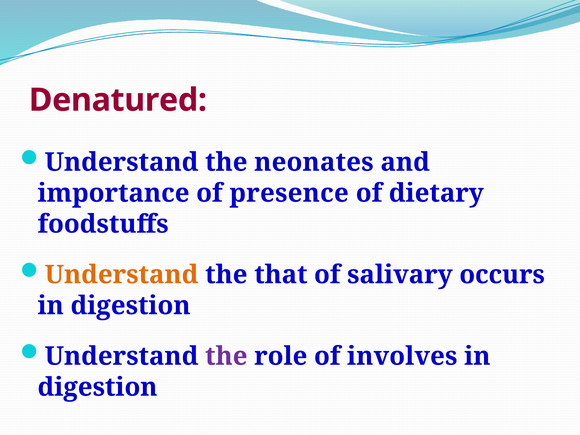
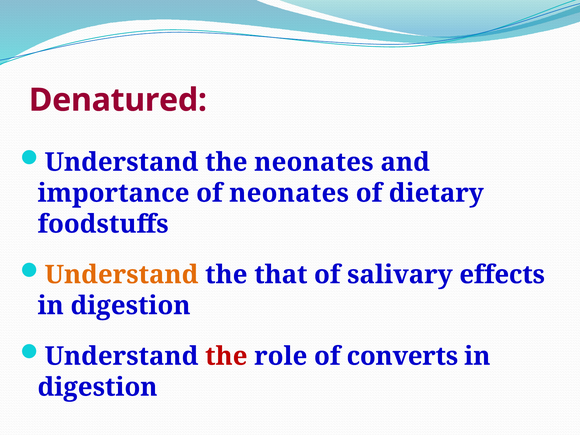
of presence: presence -> neonates
occurs: occurs -> effects
the at (226, 356) colour: purple -> red
involves: involves -> converts
